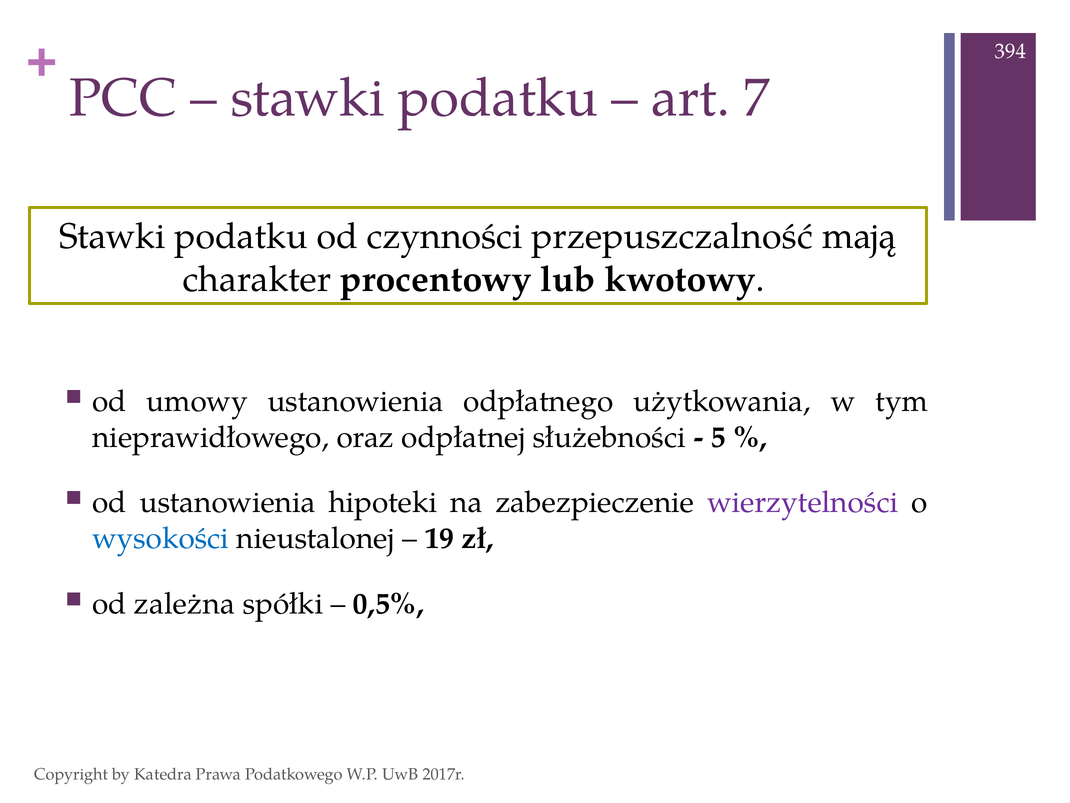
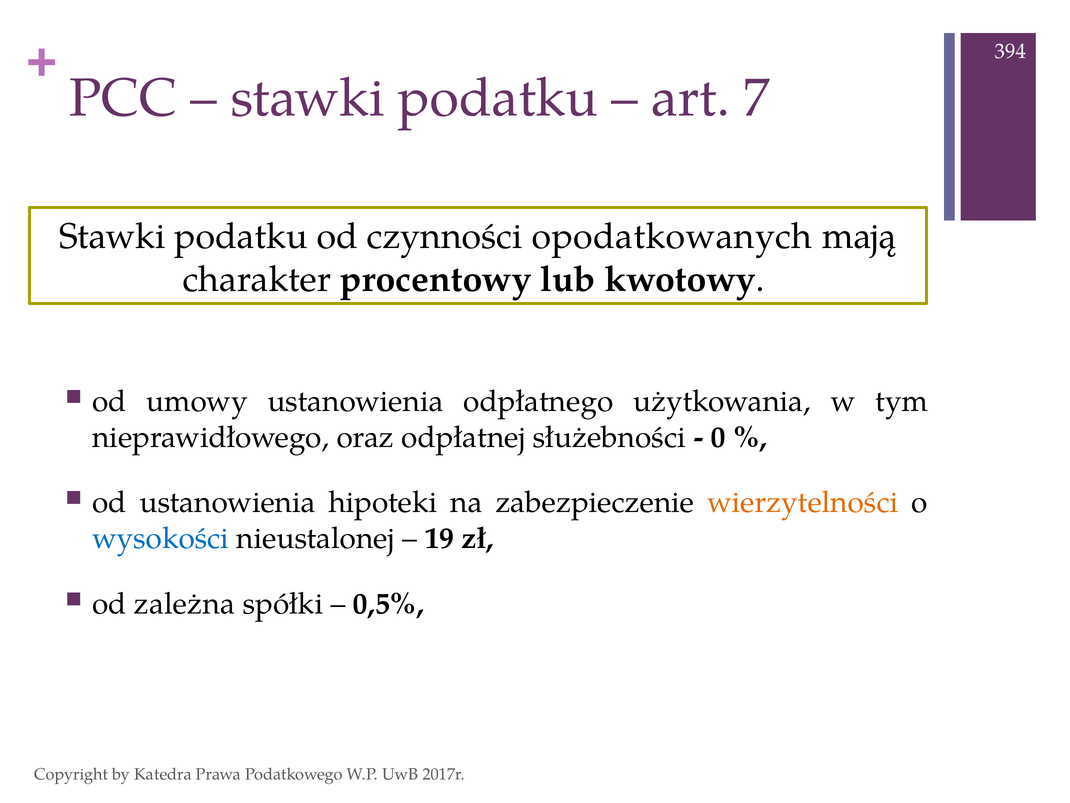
przepuszczalność: przepuszczalność -> opodatkowanych
5: 5 -> 0
wierzytelności colour: purple -> orange
